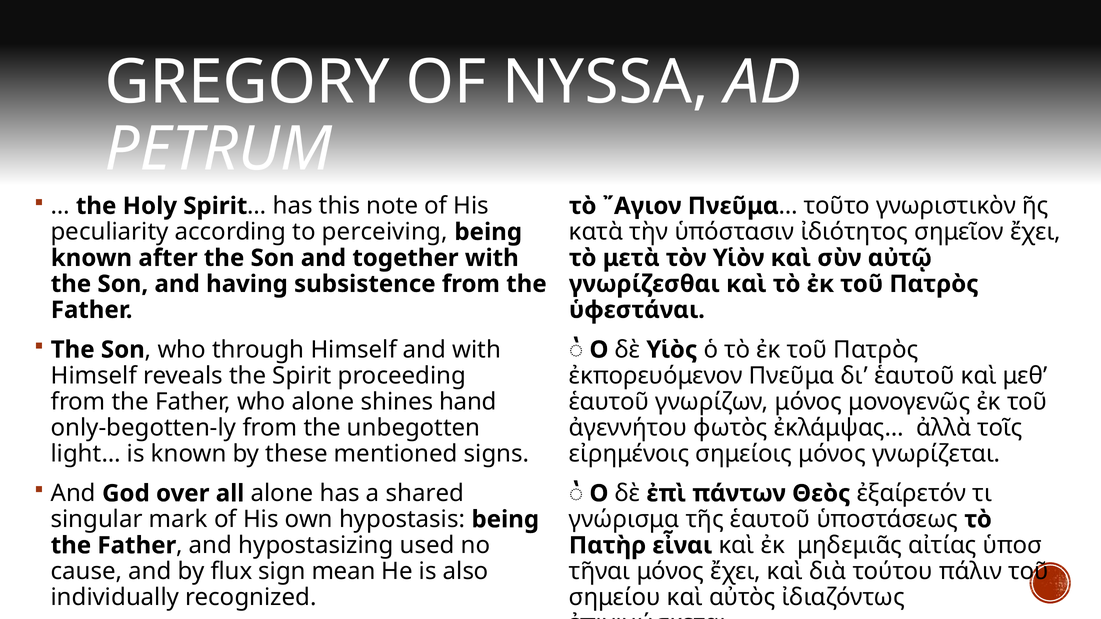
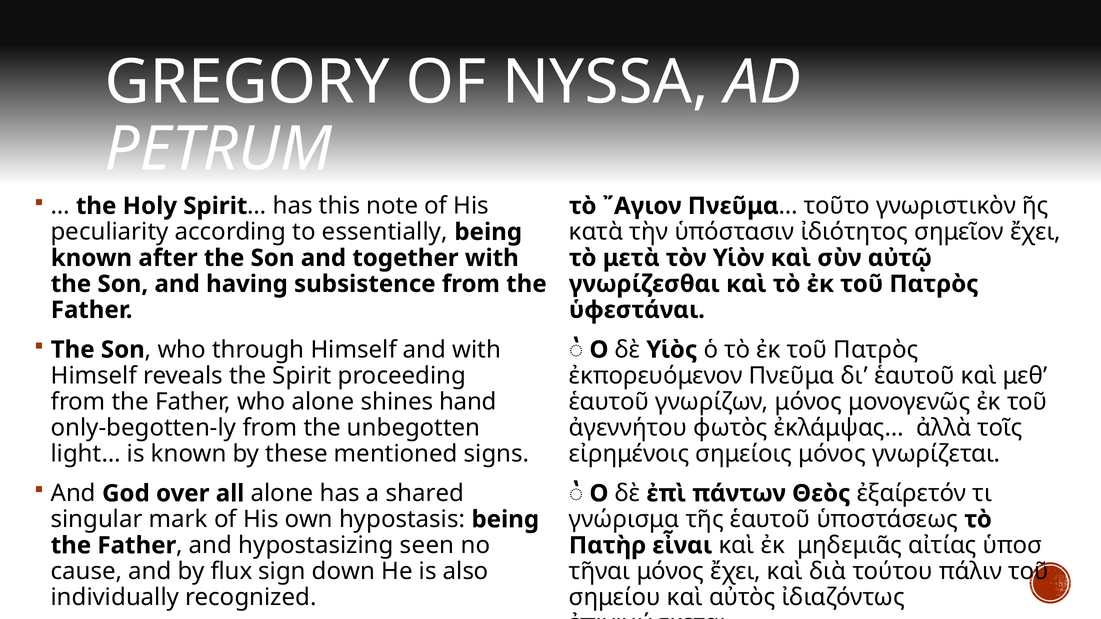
perceiving: perceiving -> essentially
used: used -> seen
mean: mean -> down
